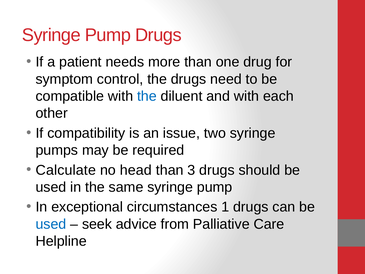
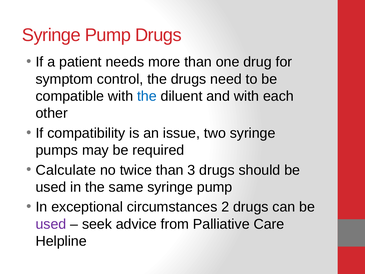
head: head -> twice
1: 1 -> 2
used at (51, 224) colour: blue -> purple
